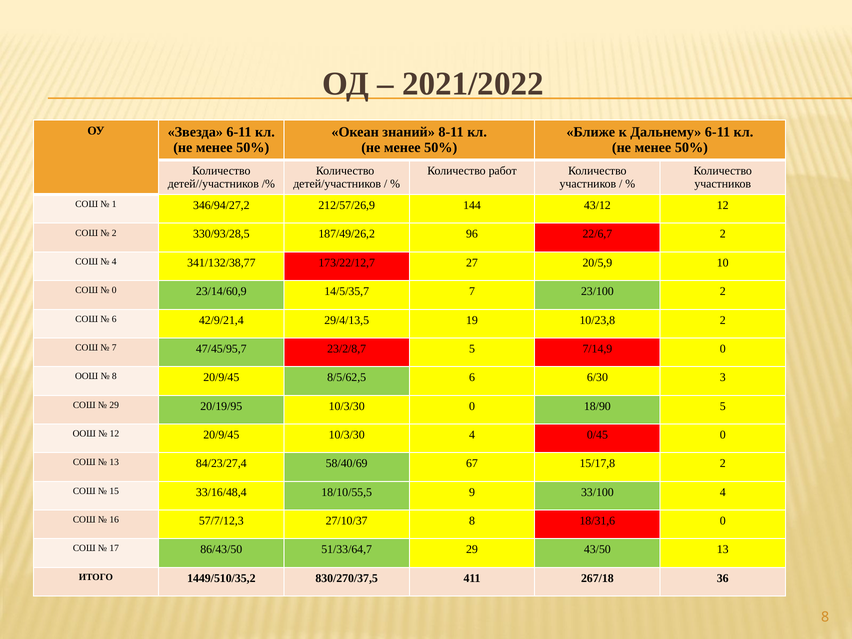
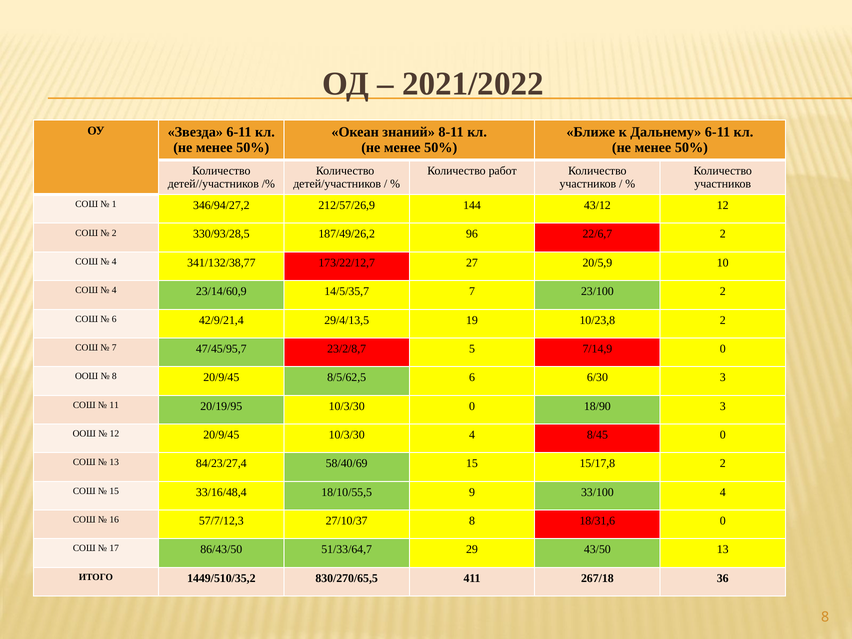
0 at (114, 290): 0 -> 4
29 at (114, 405): 29 -> 11
18/90 5: 5 -> 3
0/45: 0/45 -> 8/45
58/40/69 67: 67 -> 15
830/270/37,5: 830/270/37,5 -> 830/270/65,5
